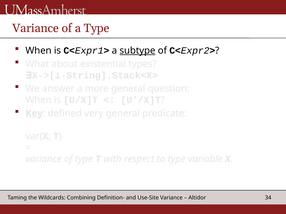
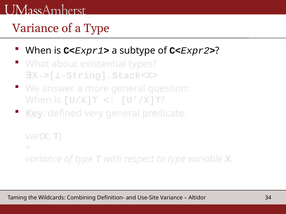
subtype underline: present -> none
